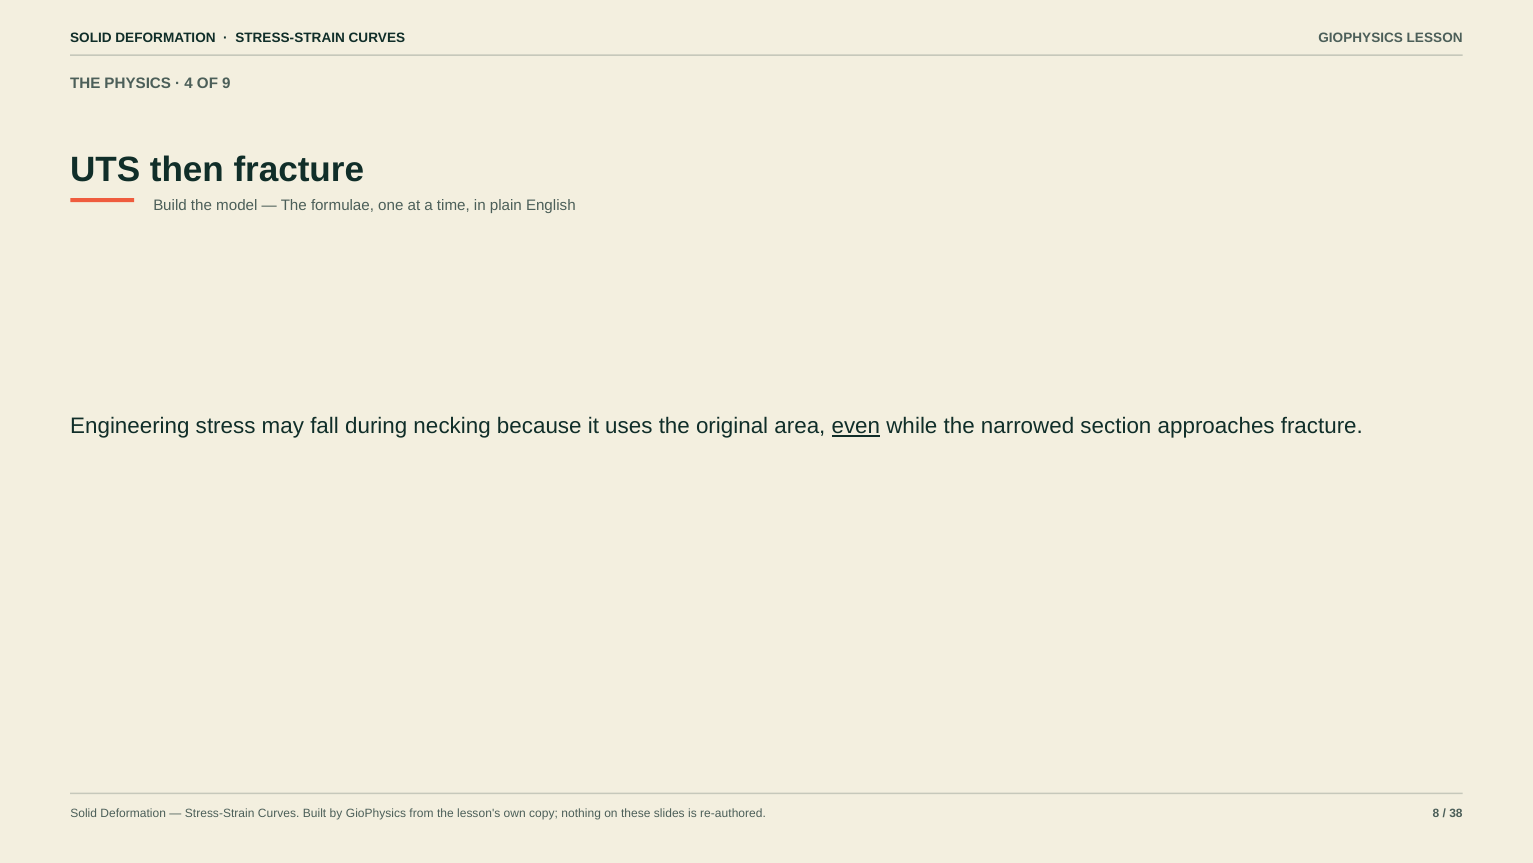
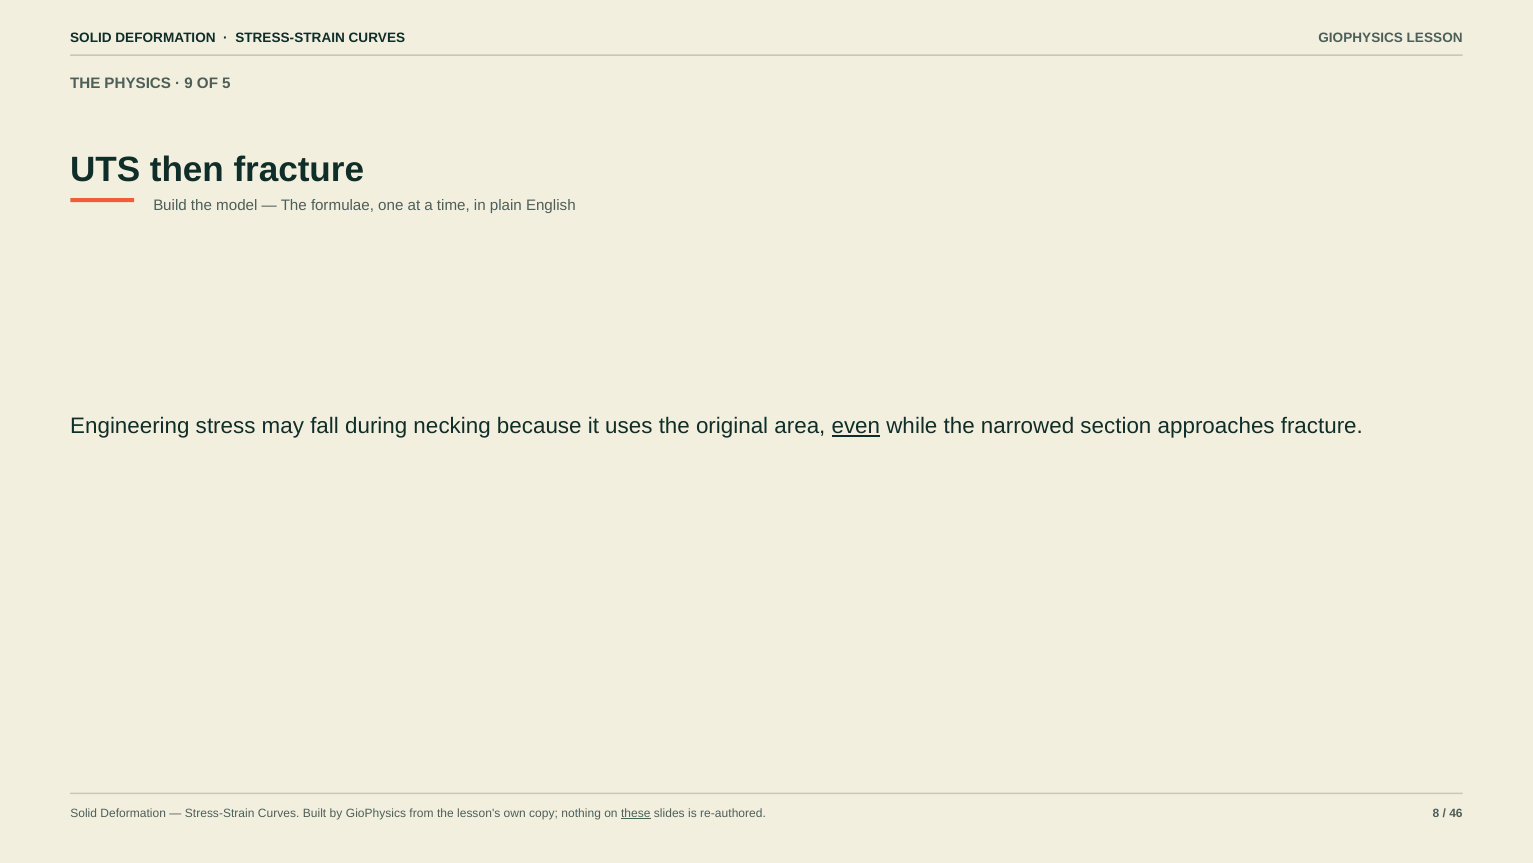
4: 4 -> 9
9: 9 -> 5
these underline: none -> present
38: 38 -> 46
